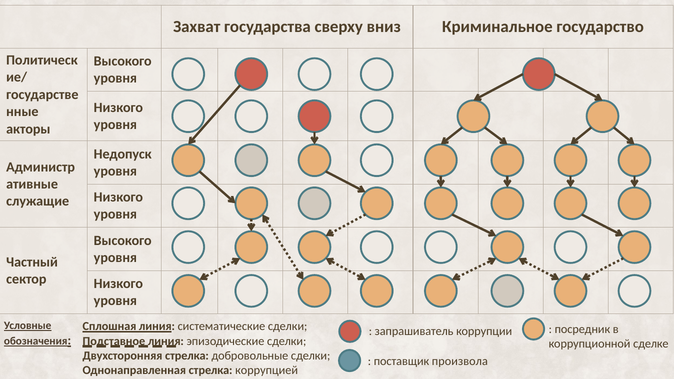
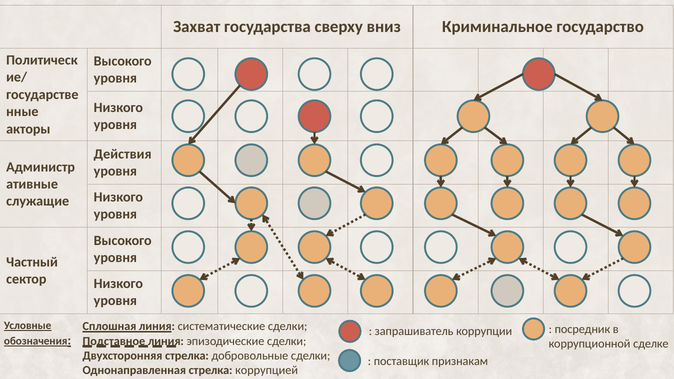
Недопуск: Недопуск -> Действия
произвола: произвола -> признакам
